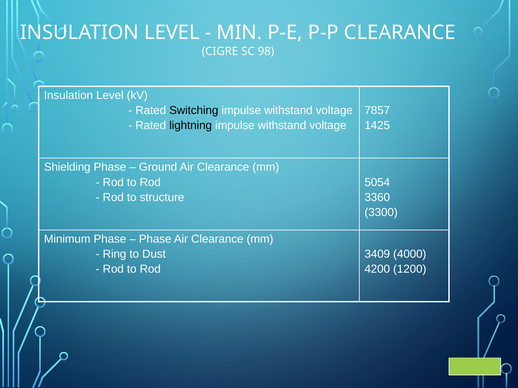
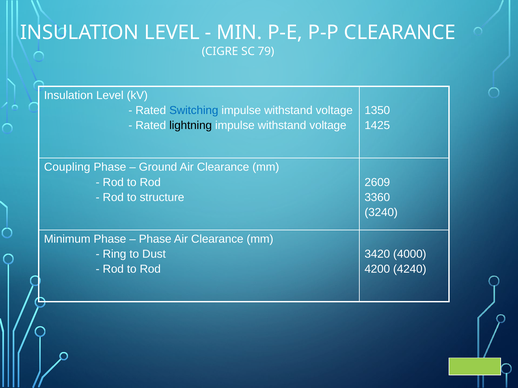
98: 98 -> 79
Switching colour: black -> blue
7857: 7857 -> 1350
Shielding: Shielding -> Coupling
5054: 5054 -> 2609
3300: 3300 -> 3240
3409: 3409 -> 3420
1200: 1200 -> 4240
